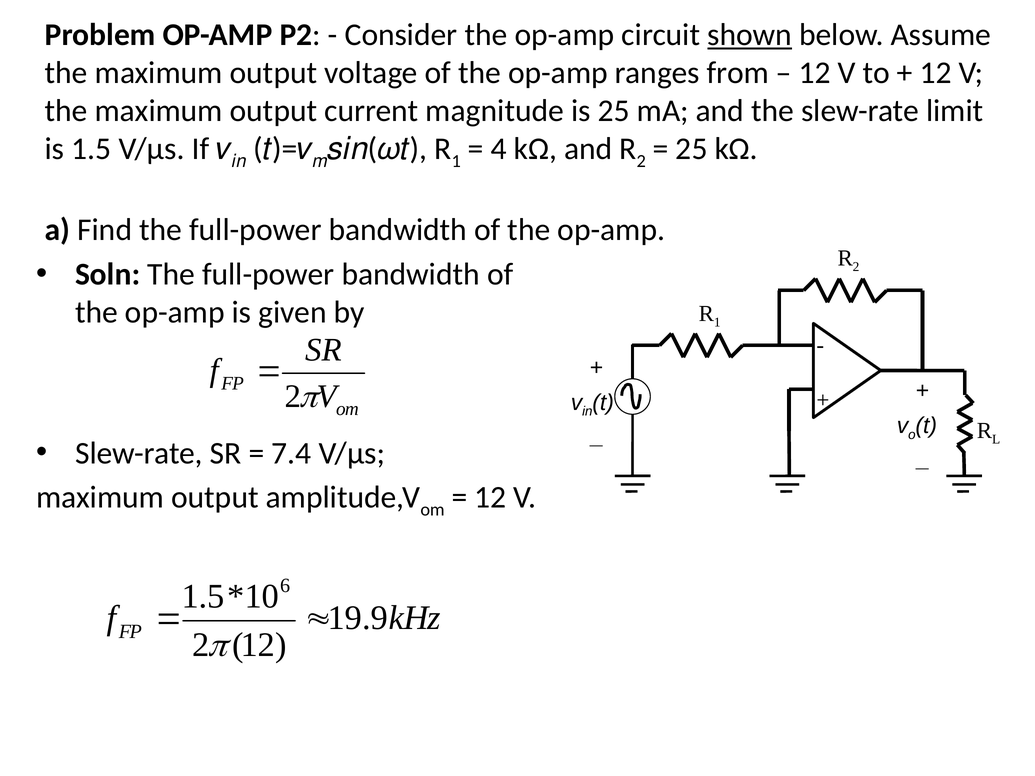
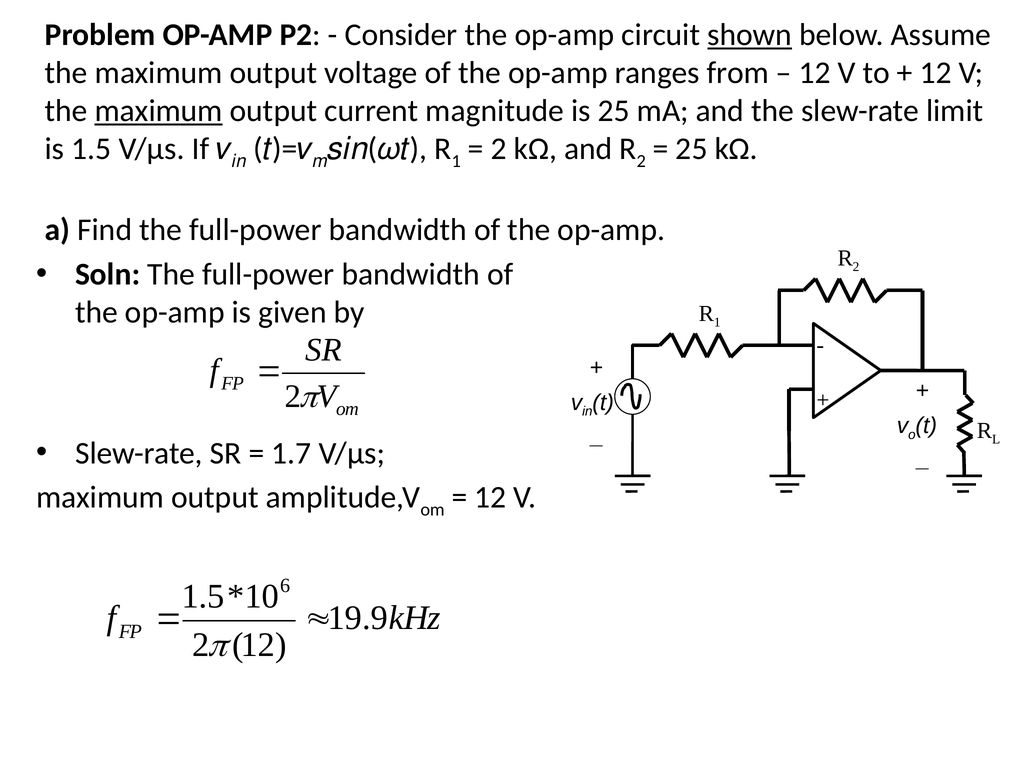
maximum at (159, 111) underline: none -> present
4 at (499, 149): 4 -> 2
7.4: 7.4 -> 1.7
